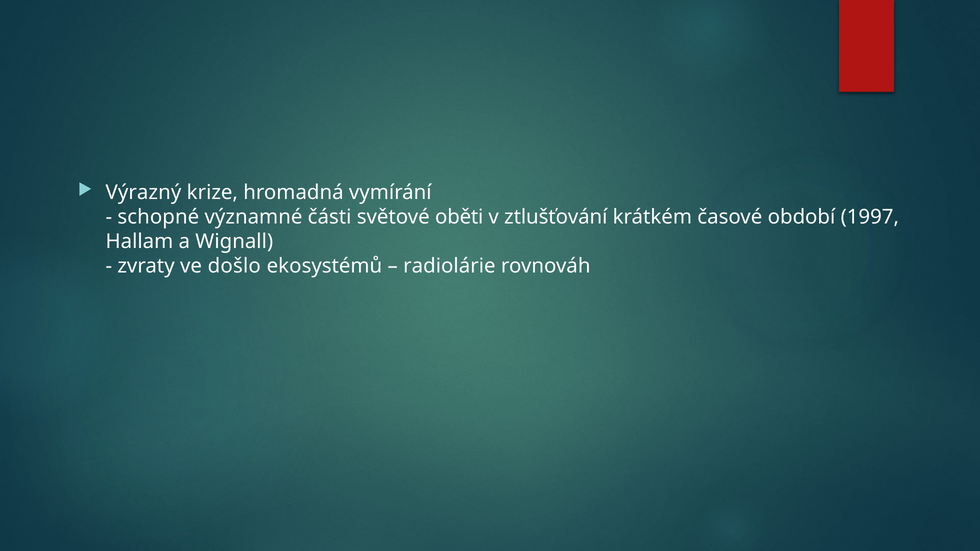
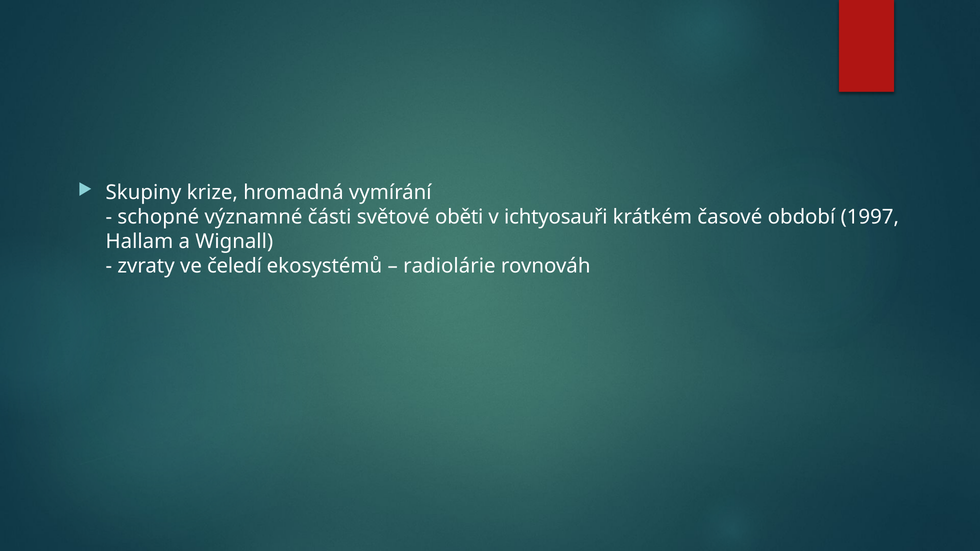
Výrazný: Výrazný -> Skupiny
ztlušťování: ztlušťování -> ichtyosauři
došlo: došlo -> čeledí
